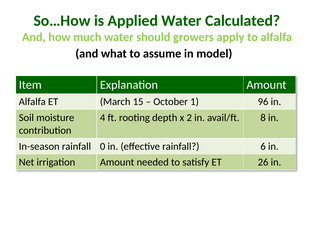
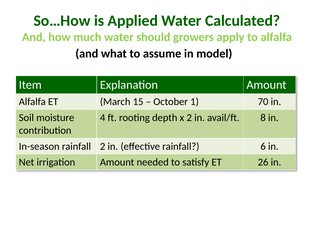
96: 96 -> 70
rainfall 0: 0 -> 2
